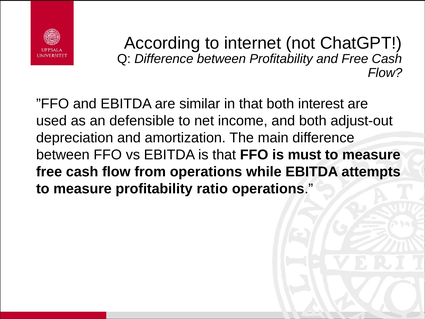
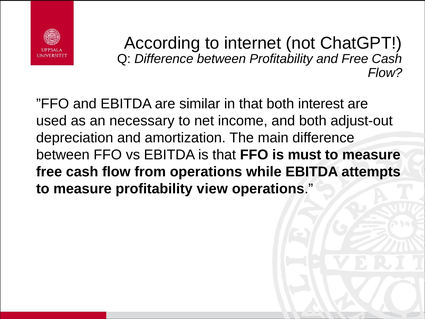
defensible: defensible -> necessary
ratio: ratio -> view
